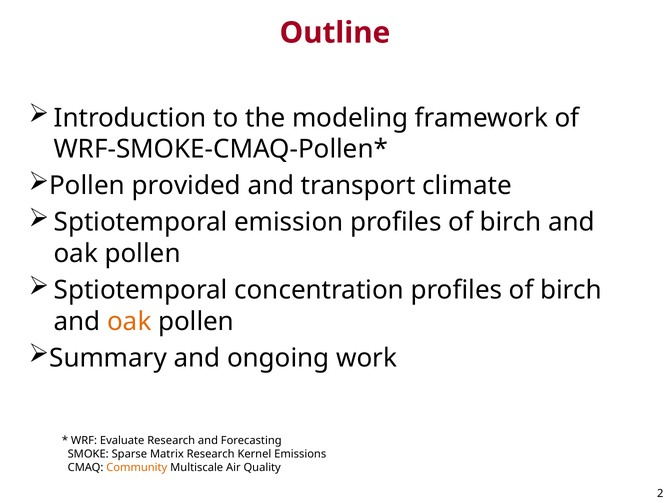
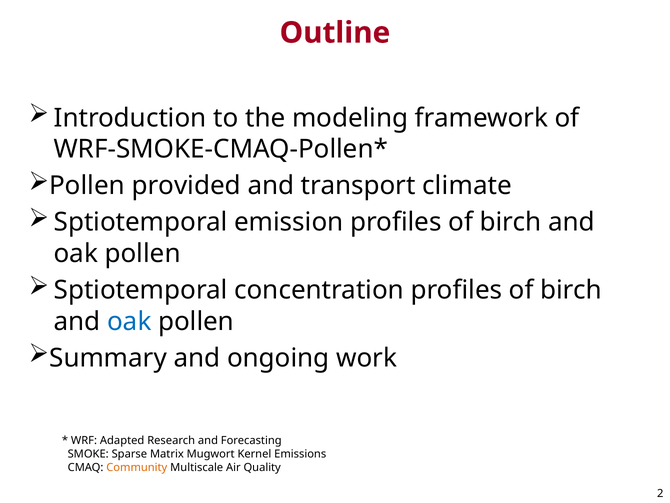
oak at (129, 321) colour: orange -> blue
Evaluate: Evaluate -> Adapted
Matrix Research: Research -> Mugwort
